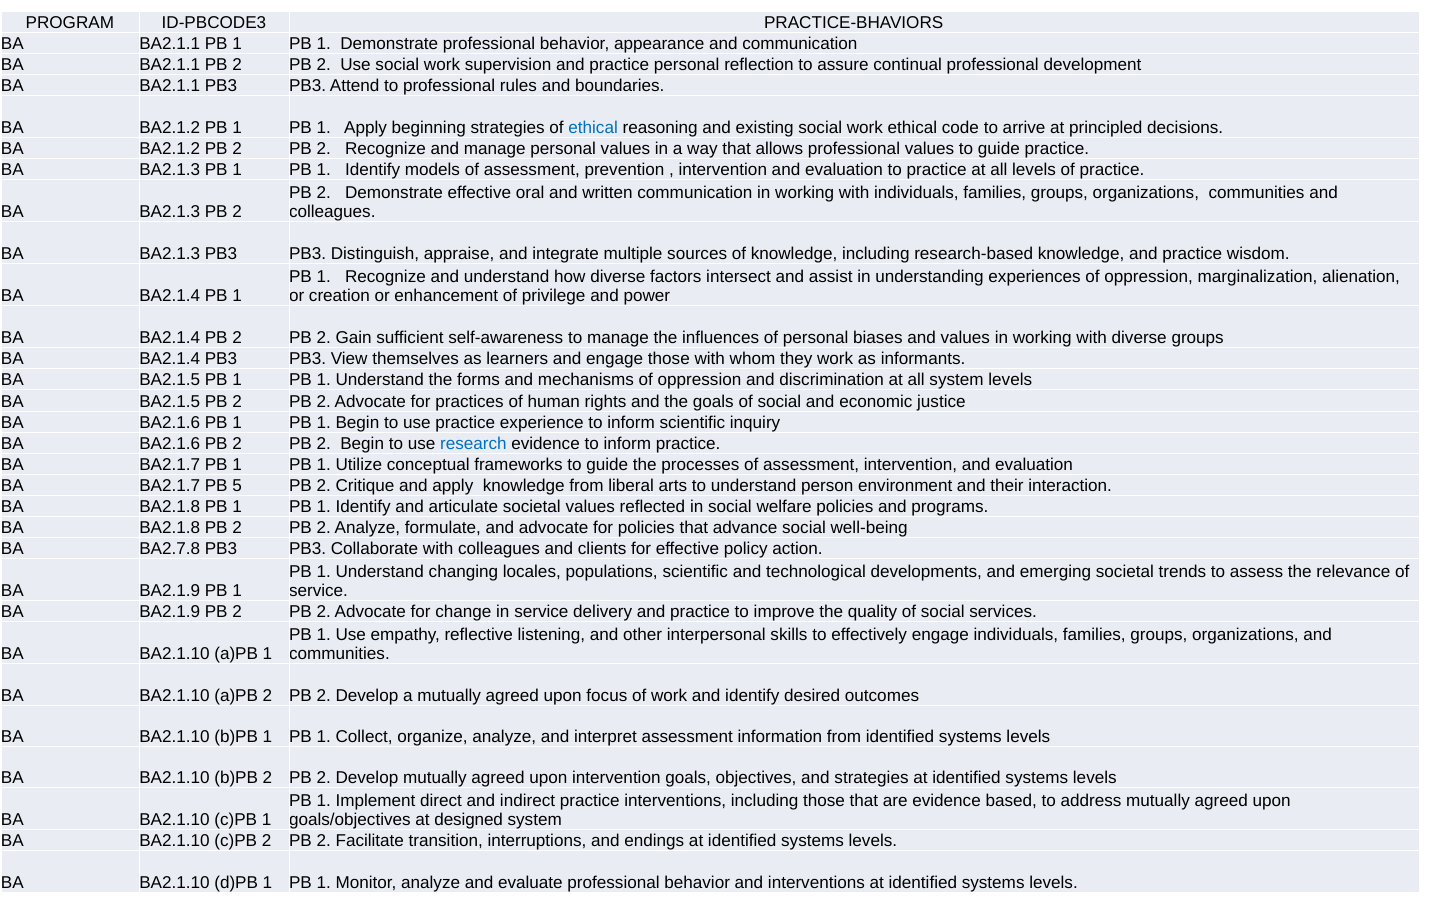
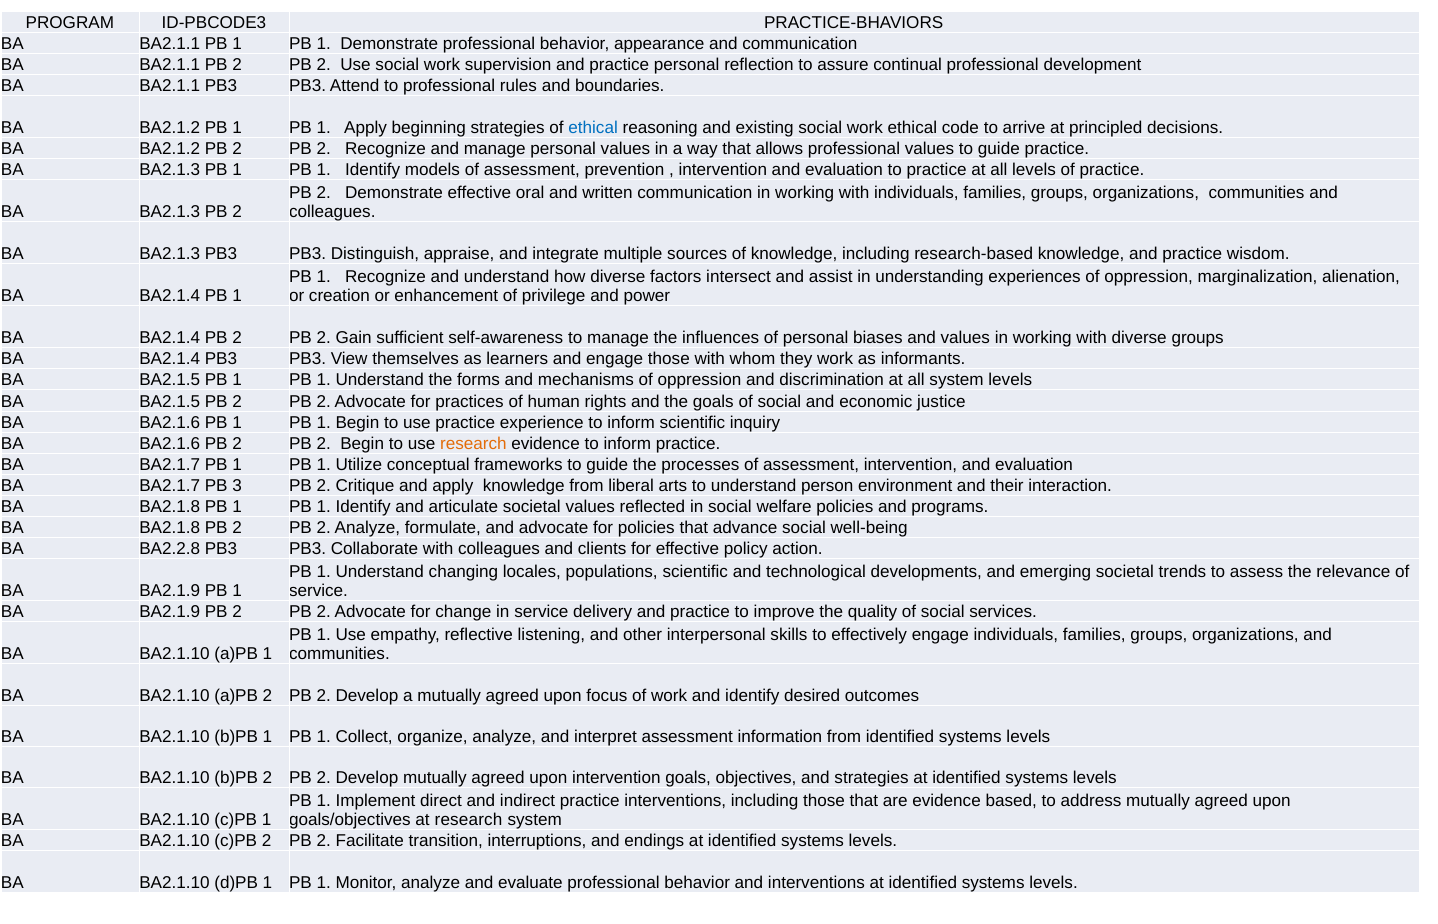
research at (473, 444) colour: blue -> orange
5: 5 -> 3
BA2.7.8: BA2.7.8 -> BA2.2.8
at designed: designed -> research
